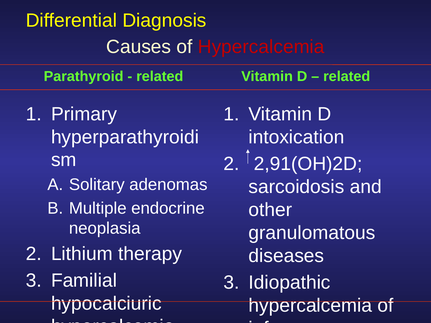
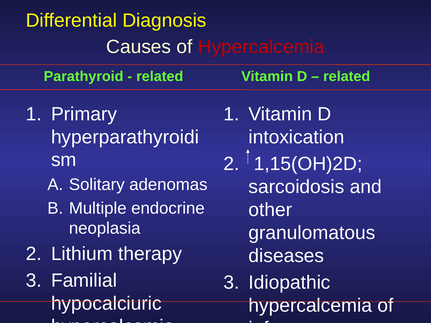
2,91(OH)2D: 2,91(OH)2D -> 1,15(OH)2D
